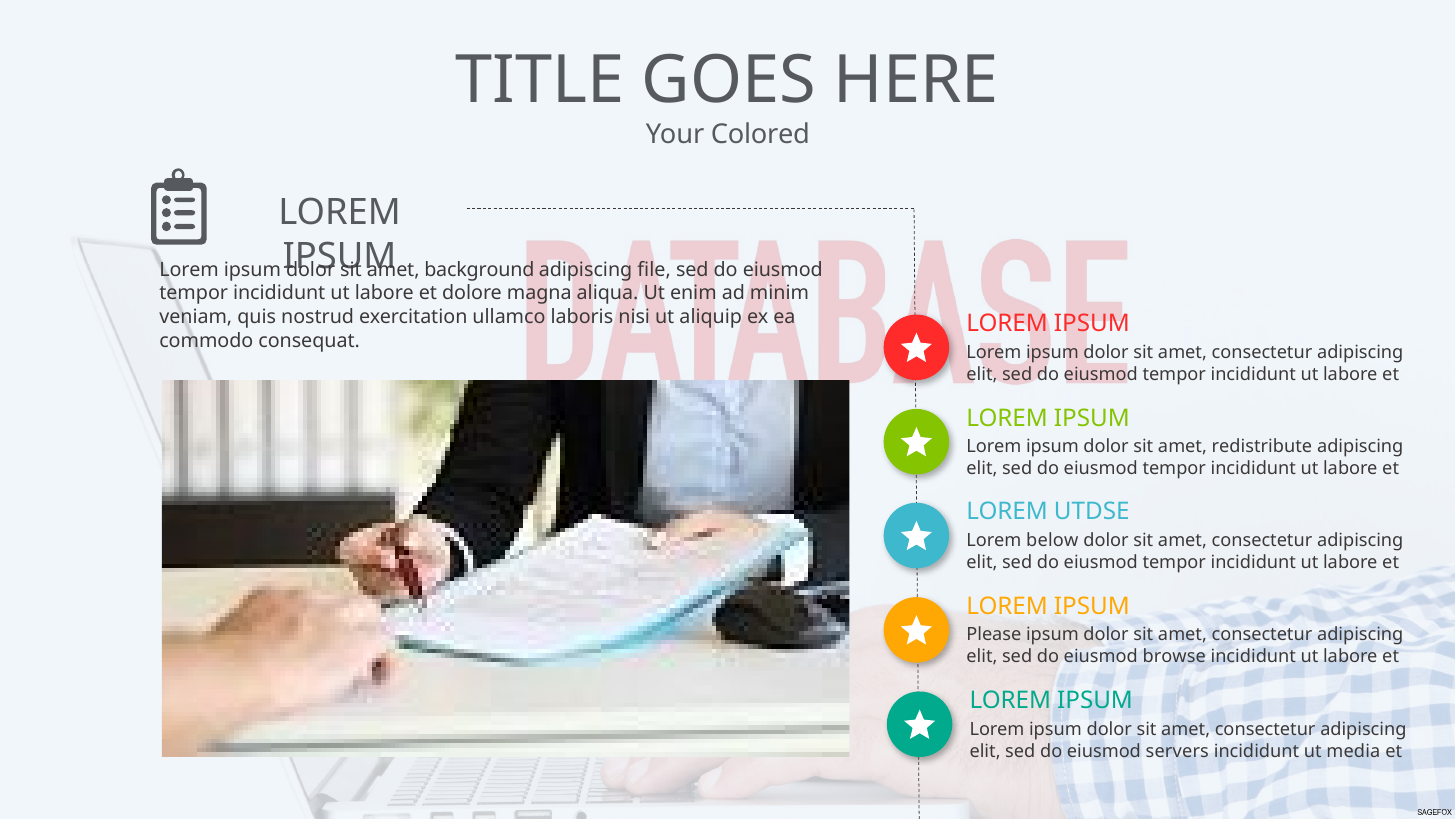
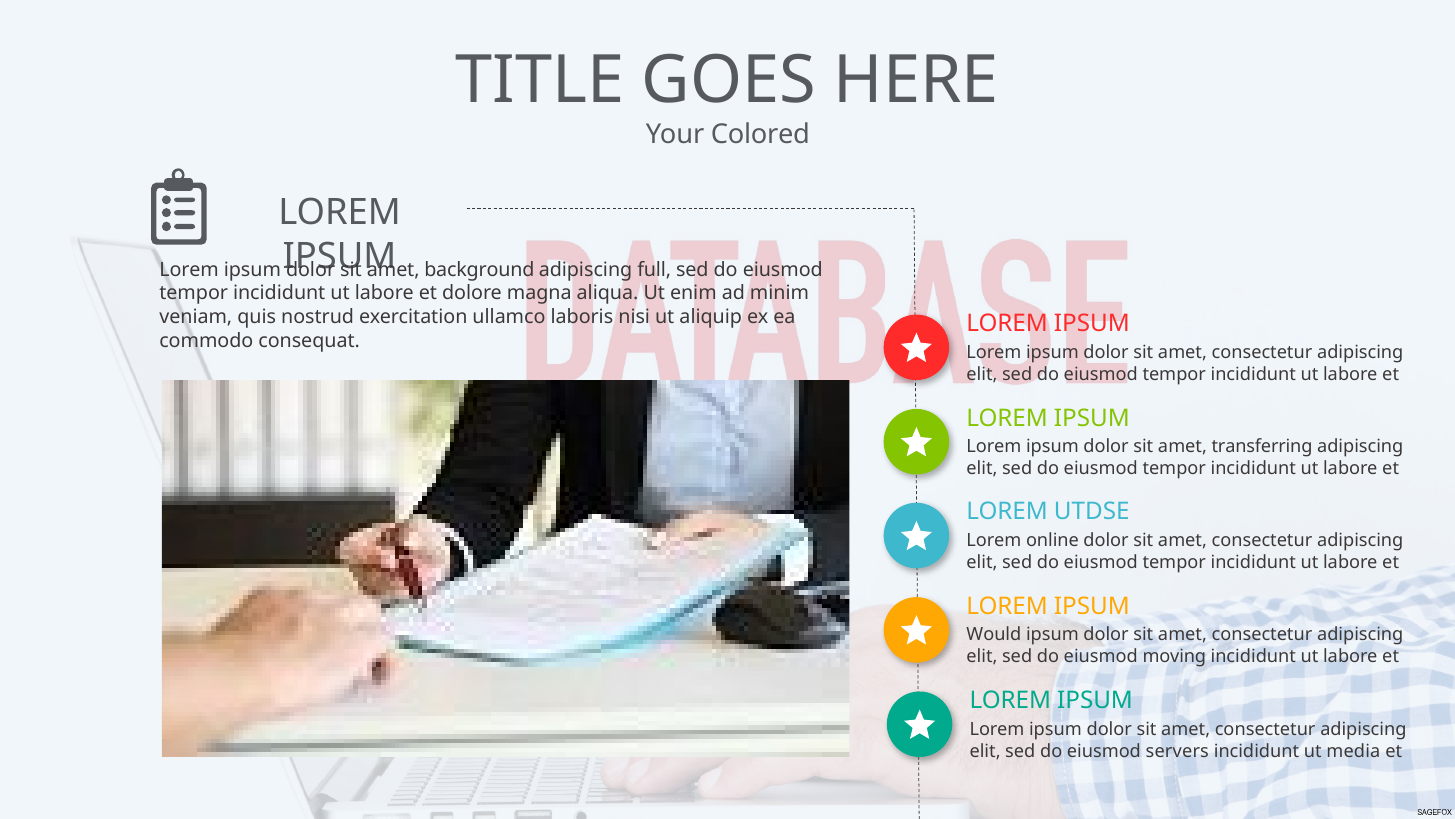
file: file -> full
redistribute: redistribute -> transferring
below: below -> online
Please: Please -> Would
browse: browse -> moving
